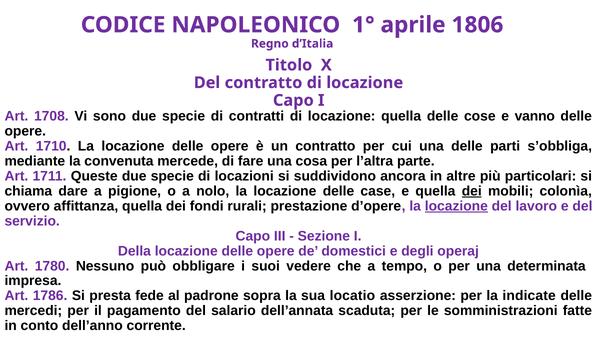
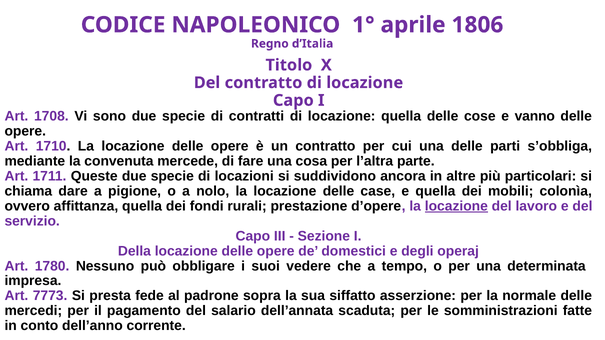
dei at (472, 191) underline: present -> none
1786: 1786 -> 7773
locatio: locatio -> siffatto
indicate: indicate -> normale
